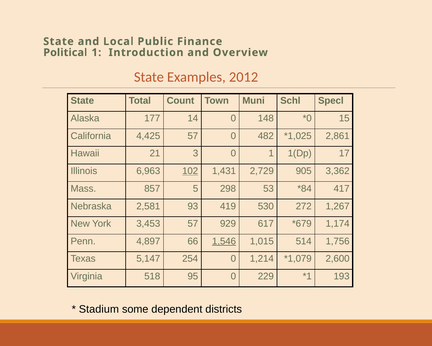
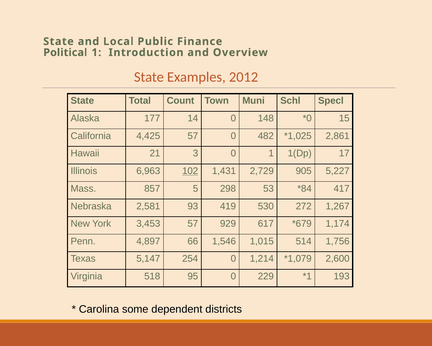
3,362: 3,362 -> 5,227
1,546 underline: present -> none
Stadium: Stadium -> Carolina
